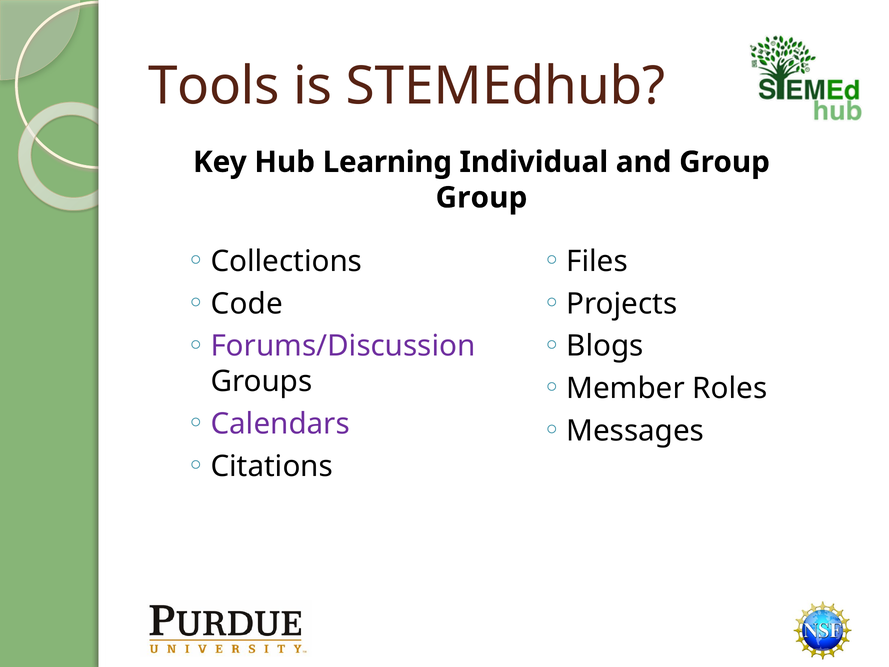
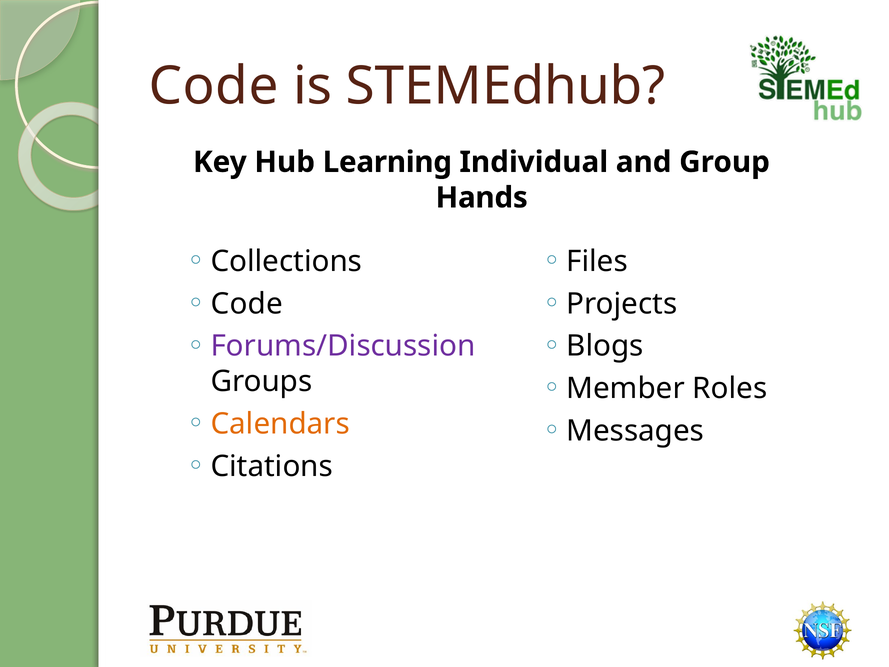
Tools at (214, 86): Tools -> Code
Group at (481, 198): Group -> Hands
Calendars colour: purple -> orange
